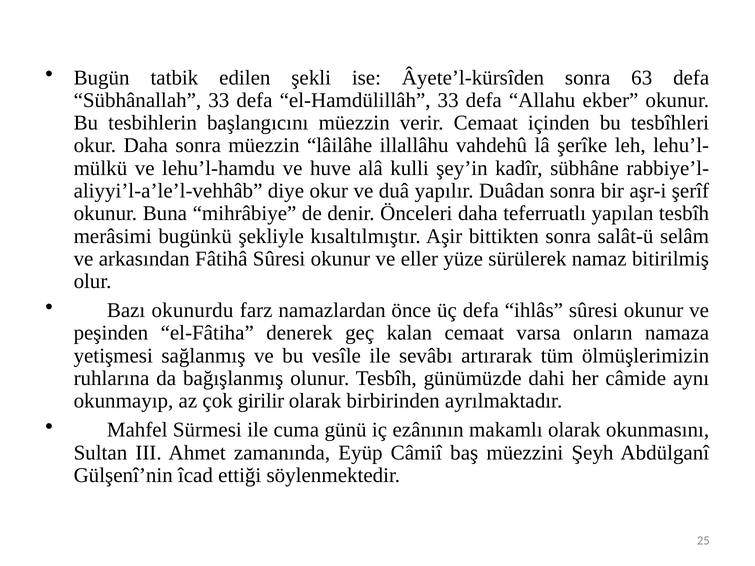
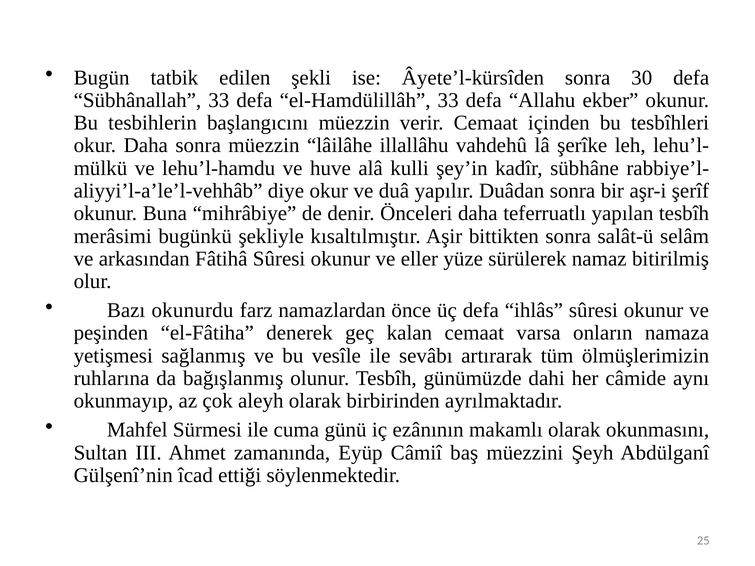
63: 63 -> 30
girilir: girilir -> aleyh
